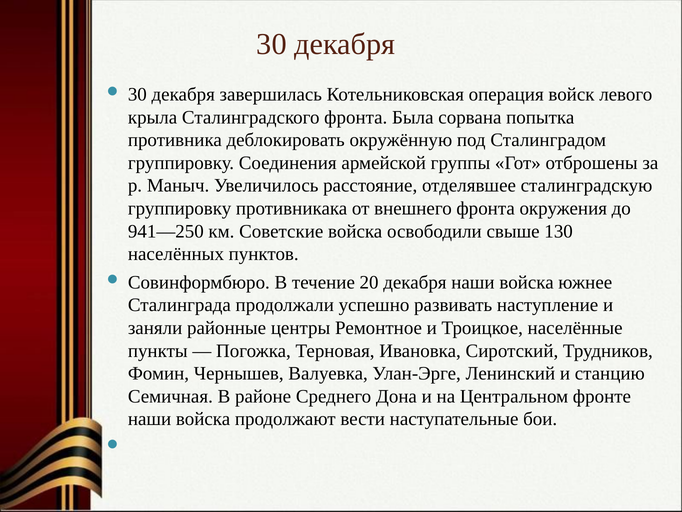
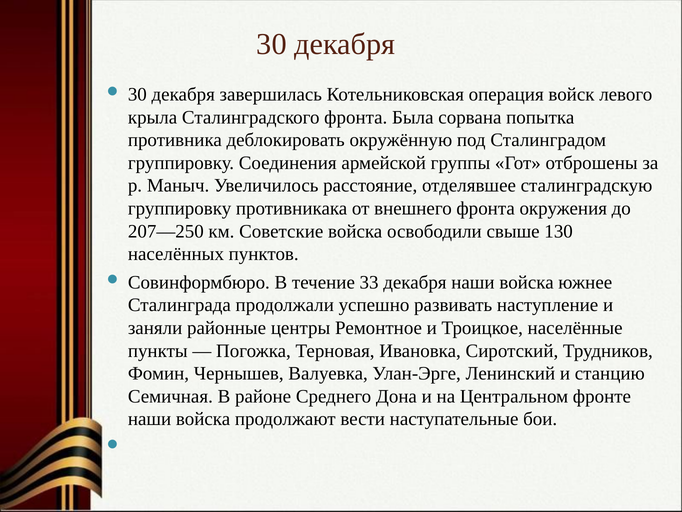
941—250: 941—250 -> 207—250
20: 20 -> 33
